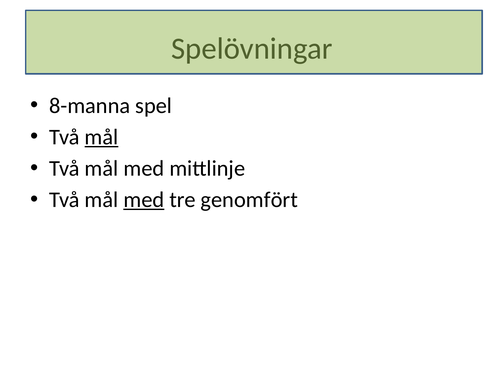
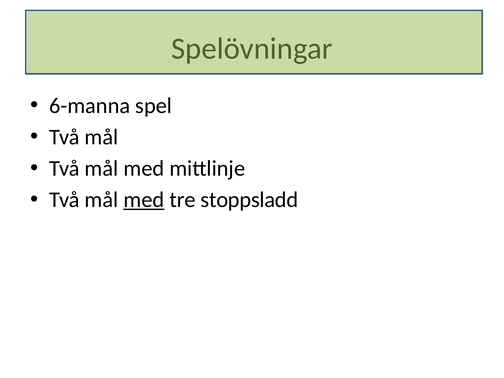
8-manna: 8-manna -> 6-manna
mål at (102, 137) underline: present -> none
genomfört: genomfört -> stoppsladd
